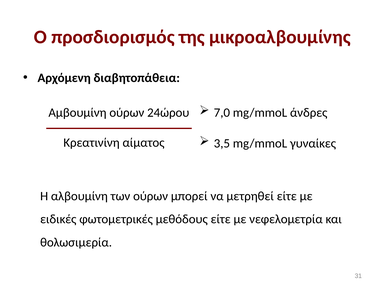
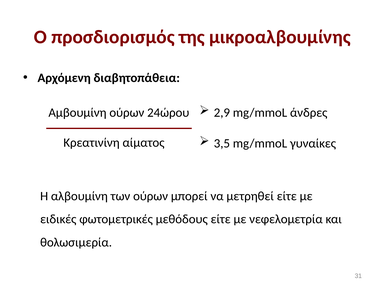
7,0: 7,0 -> 2,9
